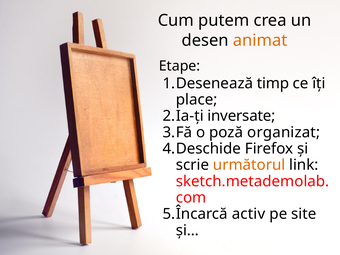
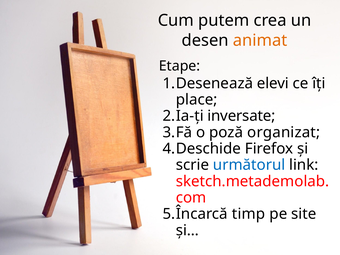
timp: timp -> elevi
următorul colour: orange -> blue
activ: activ -> timp
